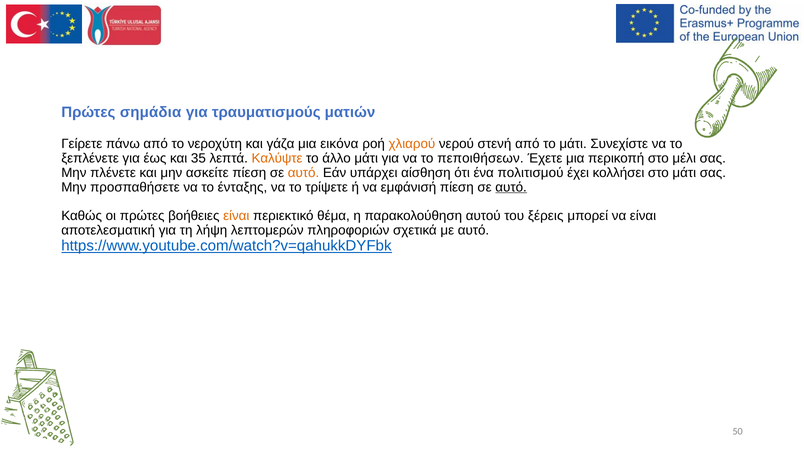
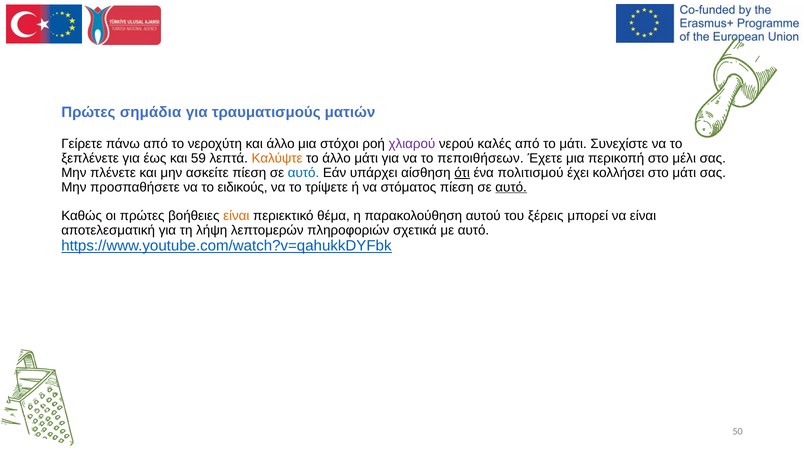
και γάζα: γάζα -> άλλο
εικόνα: εικόνα -> στόχοι
χλιαρού colour: orange -> purple
στενή: στενή -> καλές
35: 35 -> 59
αυτό at (303, 173) colour: orange -> blue
ότι underline: none -> present
ένταξης: ένταξης -> ειδικούς
εμφάνισή: εμφάνισή -> στόματος
